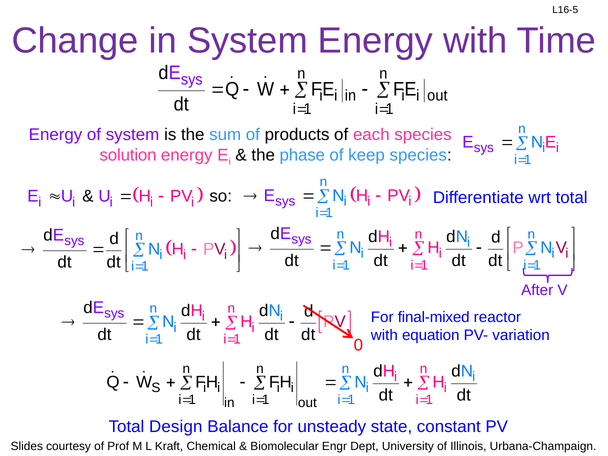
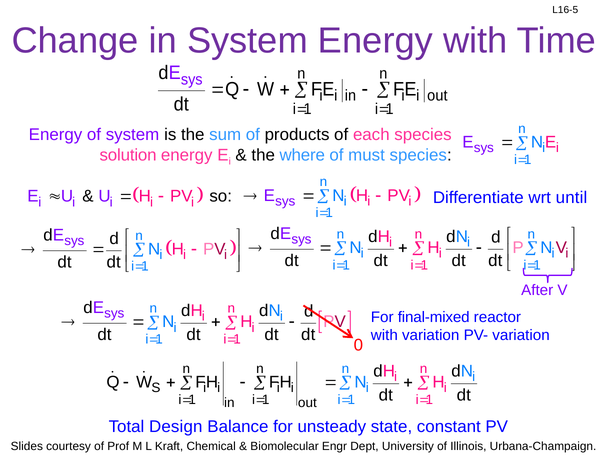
phase: phase -> where
keep: keep -> must
wrt total: total -> until
with equation: equation -> variation
